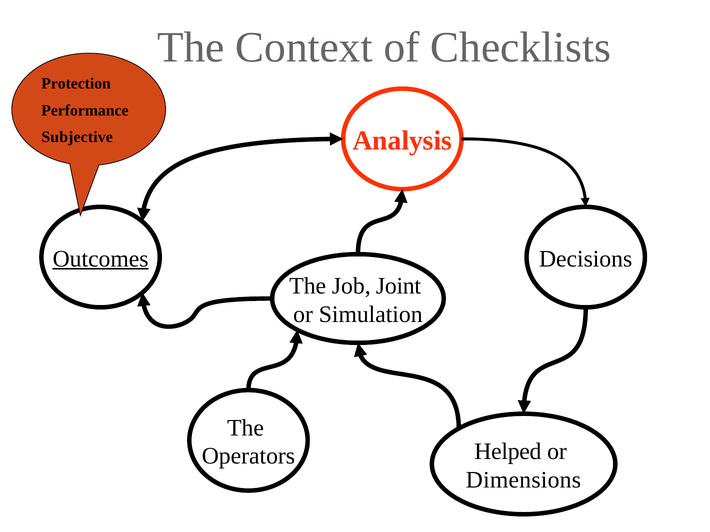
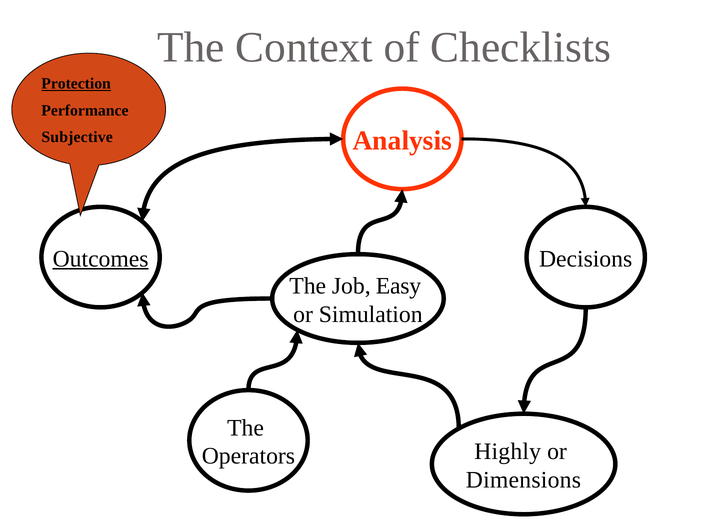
Protection underline: none -> present
Joint: Joint -> Easy
Helped: Helped -> Highly
